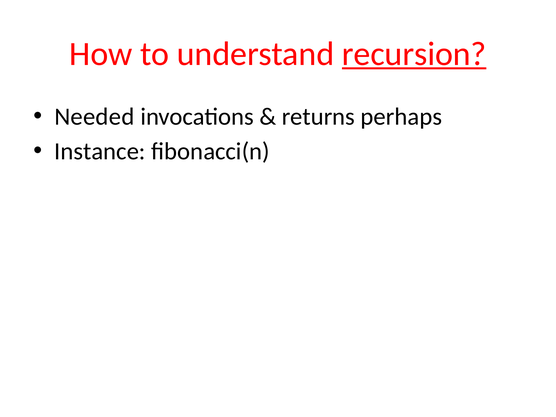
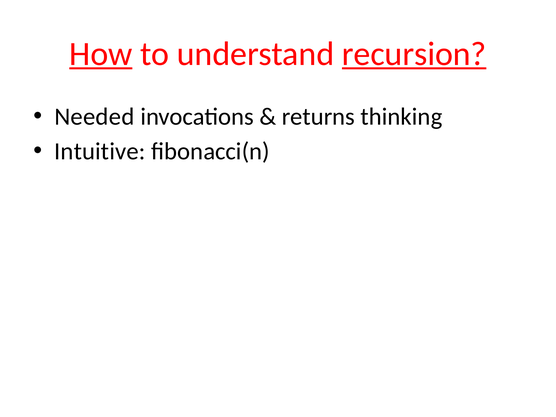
How underline: none -> present
perhaps: perhaps -> thinking
Instance: Instance -> Intuitive
